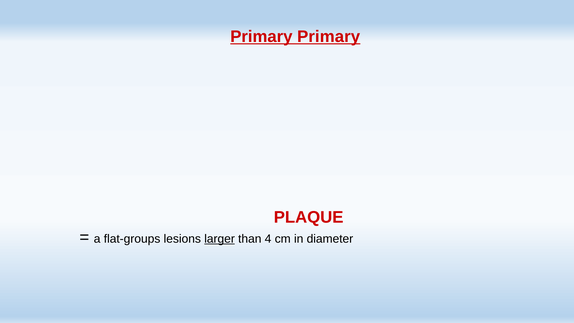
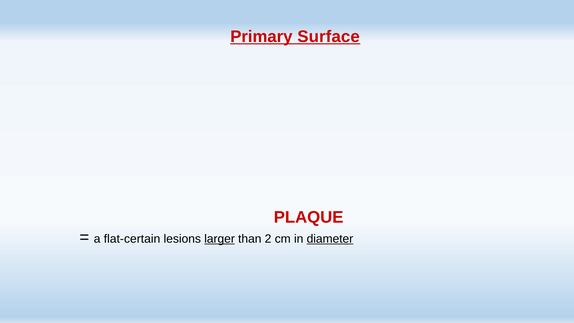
Primary Primary: Primary -> Surface
flat-groups: flat-groups -> flat-certain
4: 4 -> 2
diameter underline: none -> present
